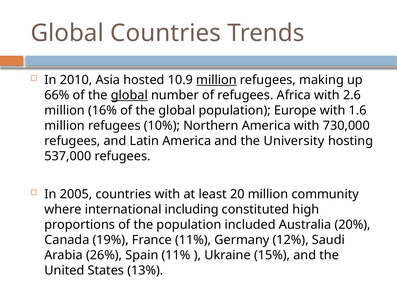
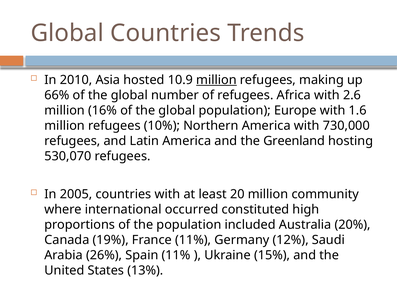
global at (129, 95) underline: present -> none
University: University -> Greenland
537,000: 537,000 -> 530,070
including: including -> occurred
